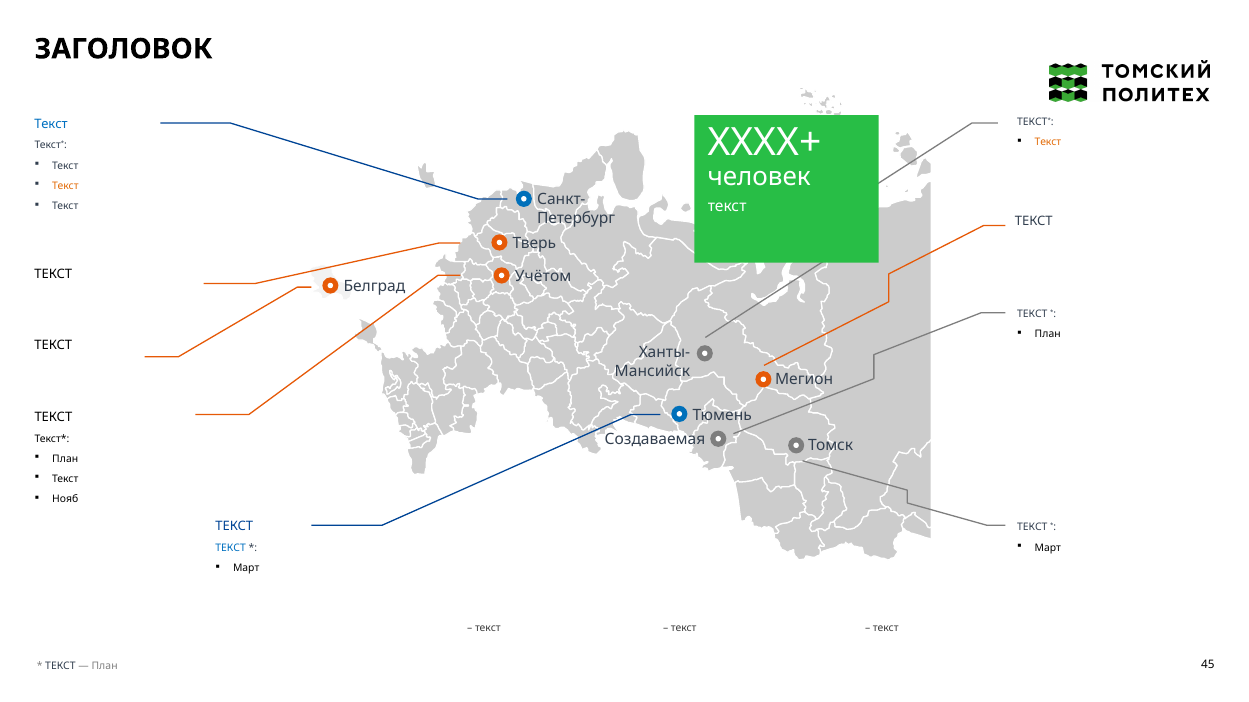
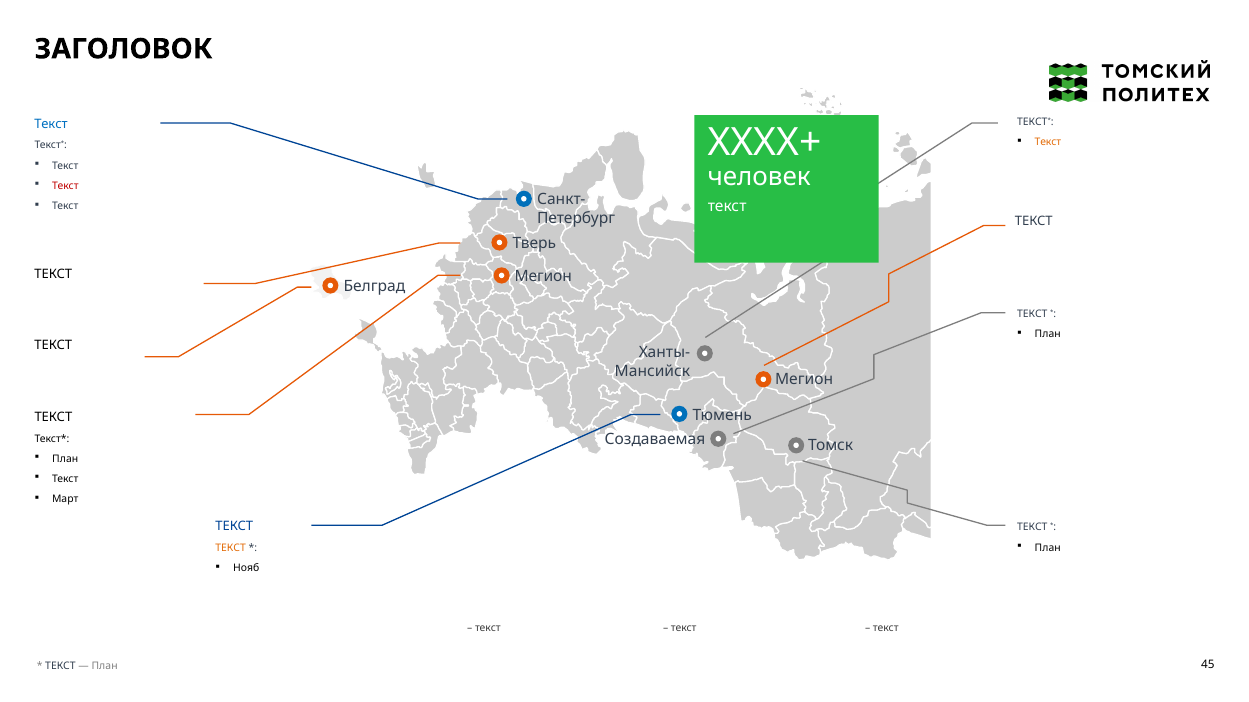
Текст at (65, 186) colour: orange -> red
Учётом at (543, 277): Учётом -> Мегион
Нояб: Нояб -> Март
Март at (1048, 548): Март -> План
ТЕКСТ at (231, 549) colour: blue -> orange
Март at (246, 569): Март -> Нояб
